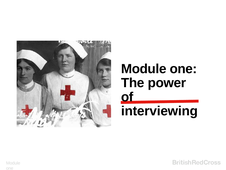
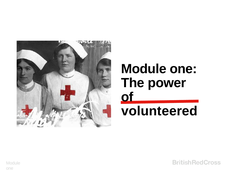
interviewing: interviewing -> volunteered
